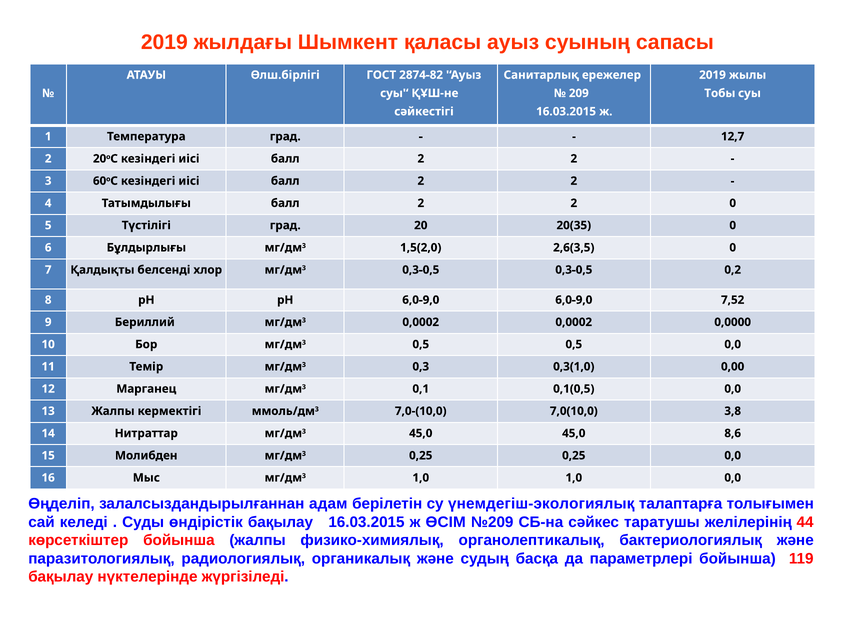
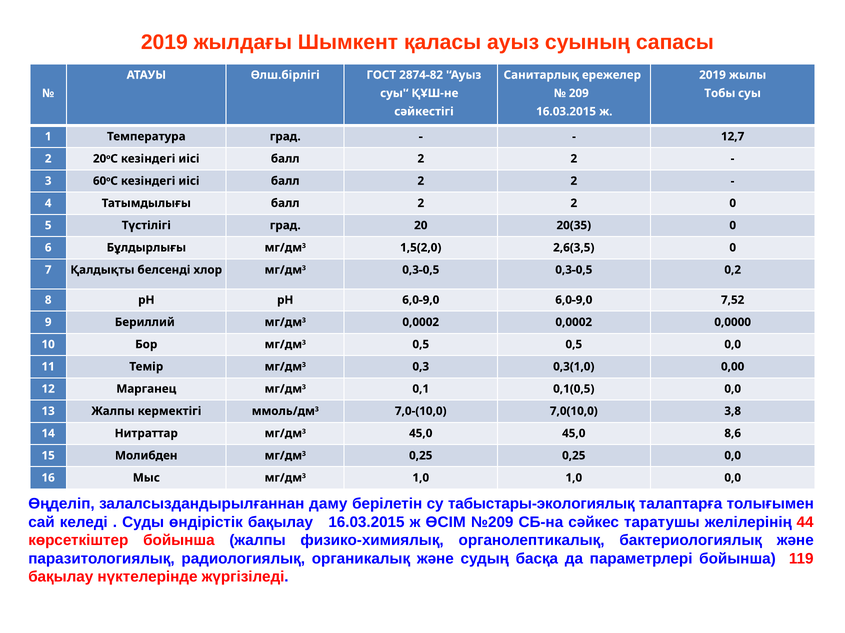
адам: адам -> даму
үнемдегіш-экологиялық: үнемдегіш-экологиялық -> табыстары-экологиялық
